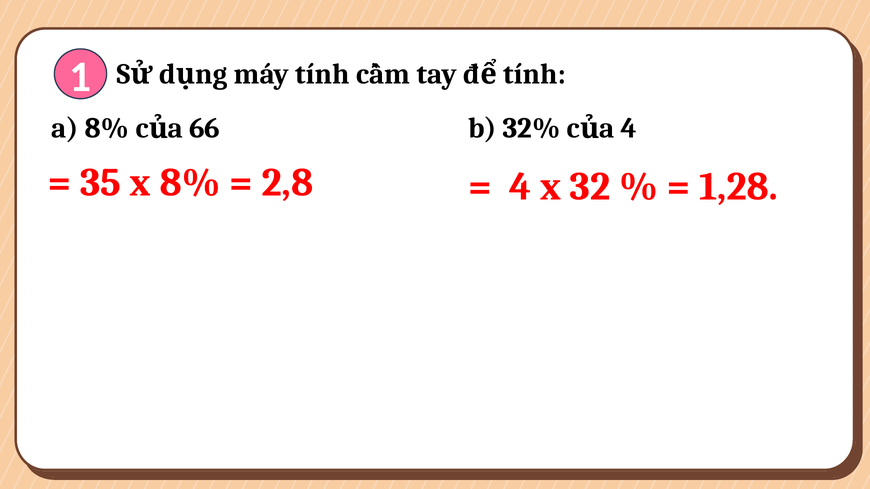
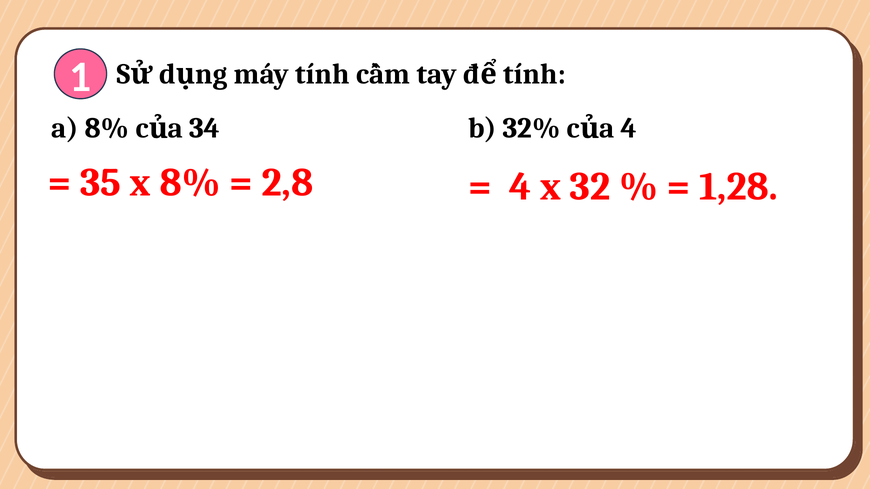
66: 66 -> 34
